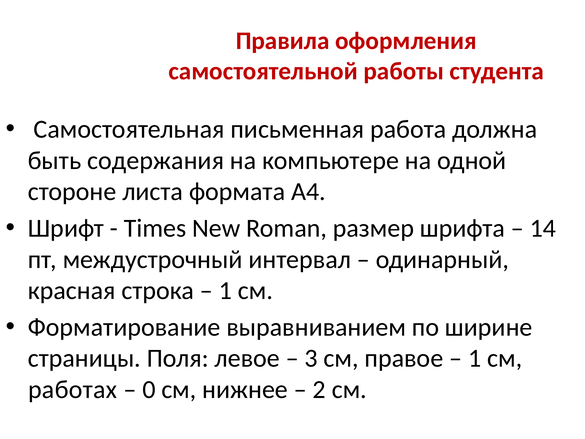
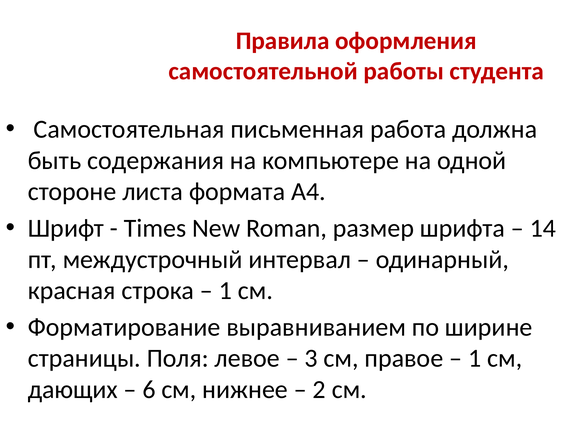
работах: работах -> дающих
0: 0 -> 6
